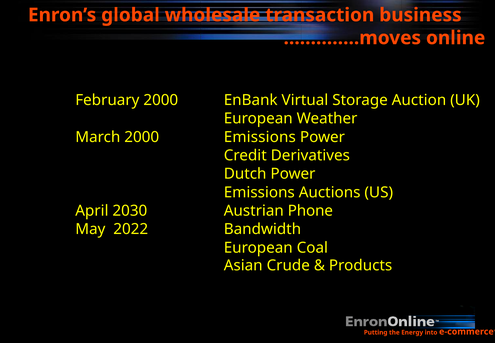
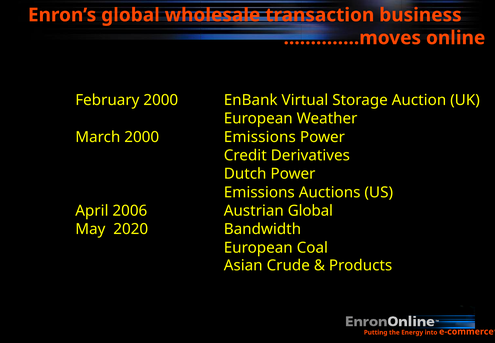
2030: 2030 -> 2006
Austrian Phone: Phone -> Global
2022: 2022 -> 2020
